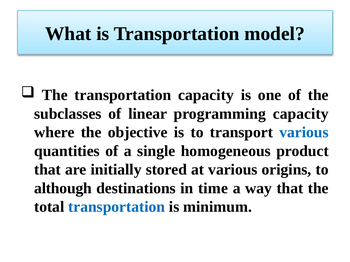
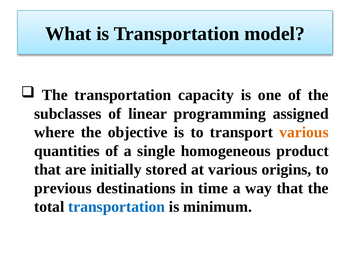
programming capacity: capacity -> assigned
various at (304, 133) colour: blue -> orange
although: although -> previous
